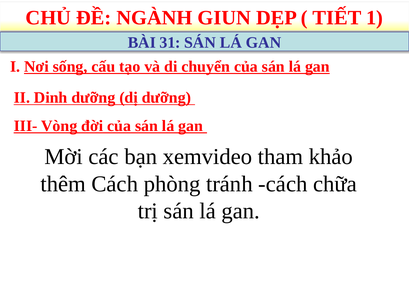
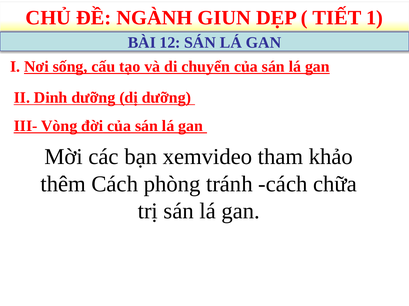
31: 31 -> 12
